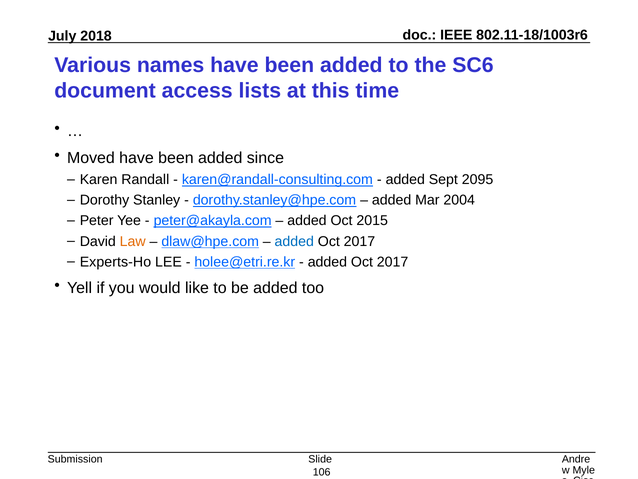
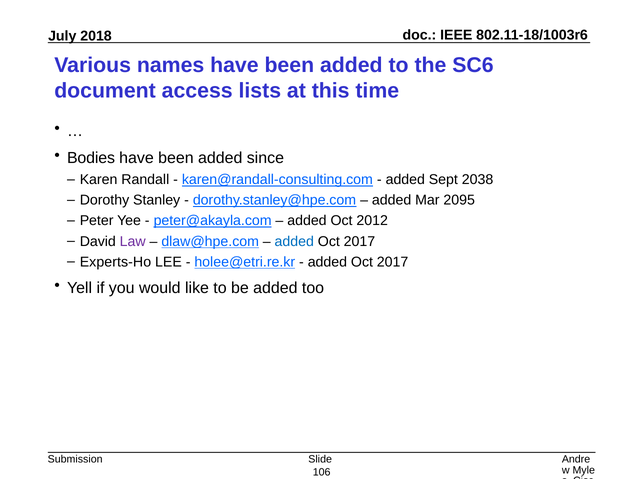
Moved: Moved -> Bodies
2095: 2095 -> 2038
2004: 2004 -> 2095
2015: 2015 -> 2012
Law colour: orange -> purple
